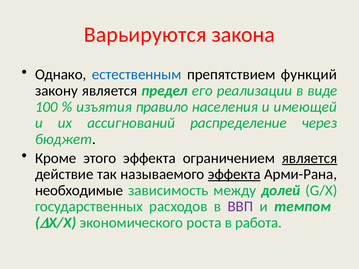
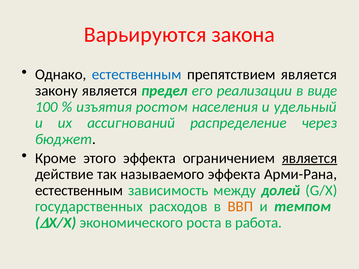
препятствием функций: функций -> является
правило: правило -> ростом
имеющей: имеющей -> удельный
эффекта at (234, 174) underline: present -> none
необходимые at (79, 191): необходимые -> естественным
ВВП colour: purple -> orange
